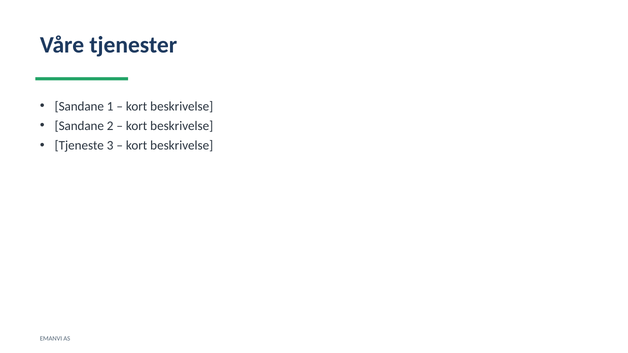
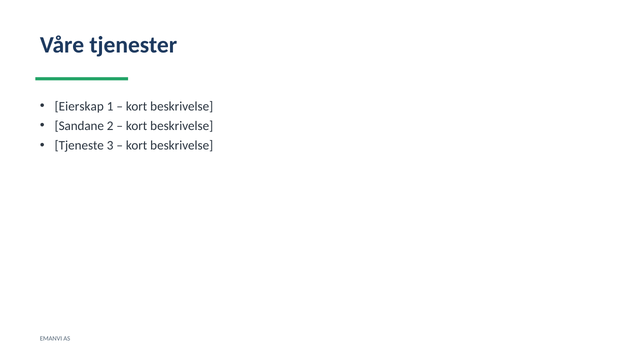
Sandane at (79, 106): Sandane -> Eierskap
